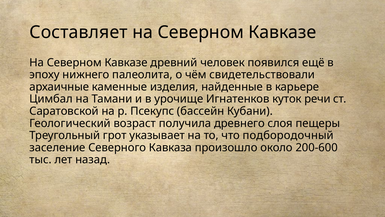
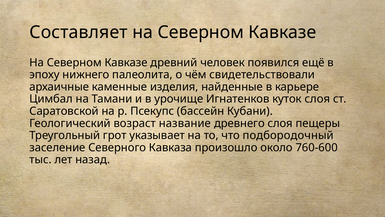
куток речи: речи -> слоя
получила: получила -> название
200-600: 200-600 -> 760-600
